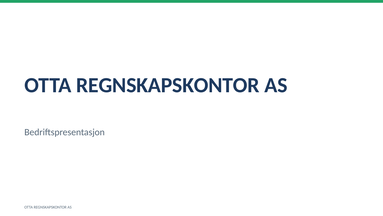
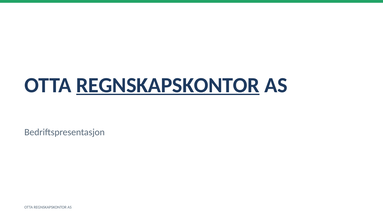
REGNSKAPSKONTOR at (168, 85) underline: none -> present
